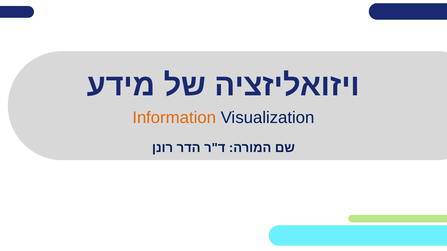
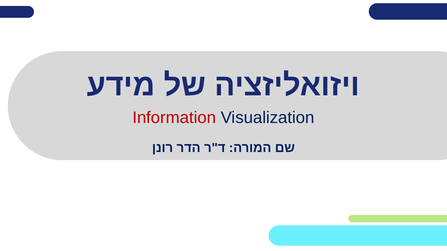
Information colour: orange -> red
